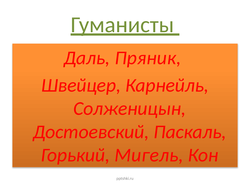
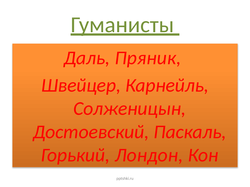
Мигель: Мигель -> Лондон
